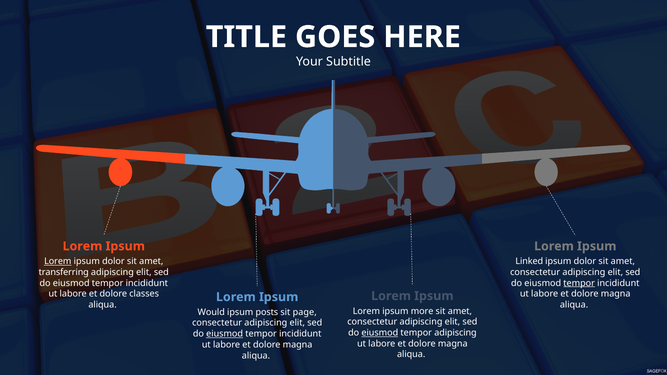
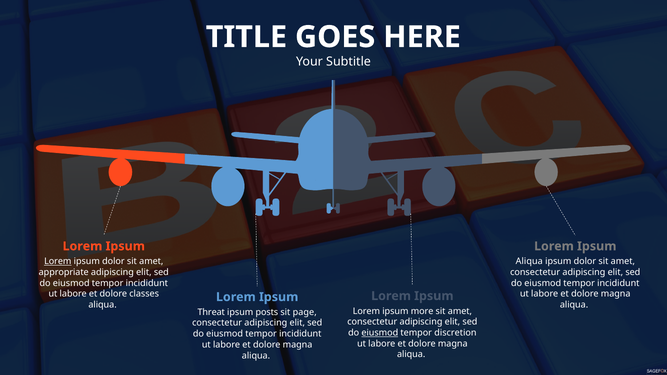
Linked at (529, 261): Linked -> Aliqua
transferring: transferring -> appropriate
tempor at (579, 283) underline: present -> none
Would: Would -> Threat
tempor adipiscing: adipiscing -> discretion
eiusmod at (225, 334) underline: present -> none
